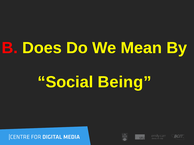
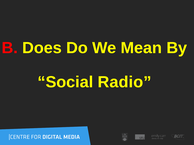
Being: Being -> Radio
